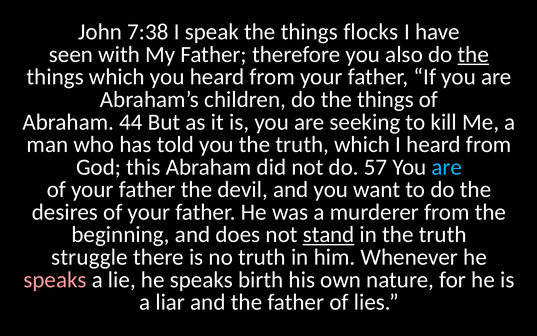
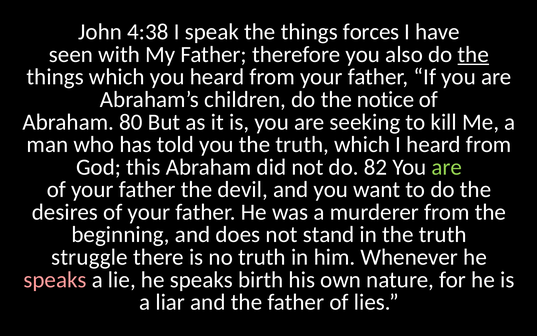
7:38: 7:38 -> 4:38
flocks: flocks -> forces
children do the things: things -> notice
44: 44 -> 80
57: 57 -> 82
are at (447, 167) colour: light blue -> light green
stand underline: present -> none
